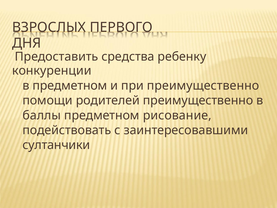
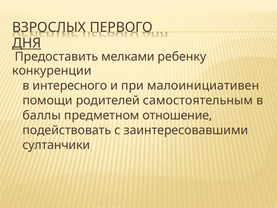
ДНЯ underline: none -> present
средства: средства -> мелками
в предметном: предметном -> интересного
при преимущественно: преимущественно -> малоинициативен
родителей преимущественно: преимущественно -> самостоятельным
рисование: рисование -> отношение
